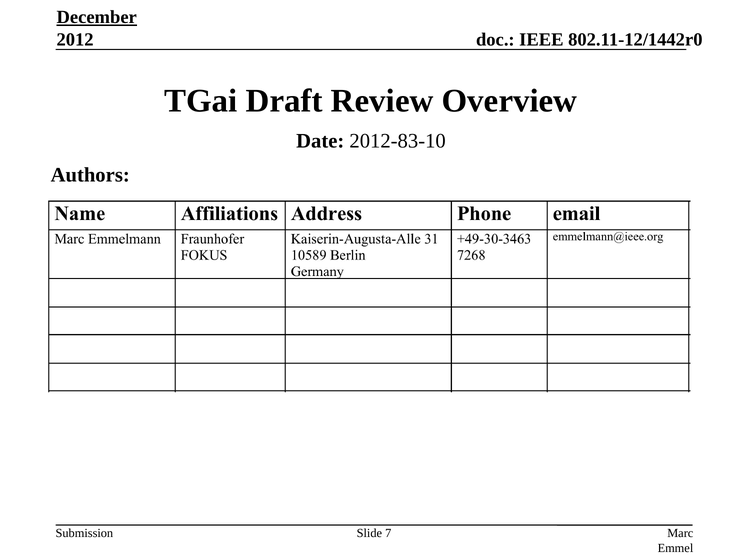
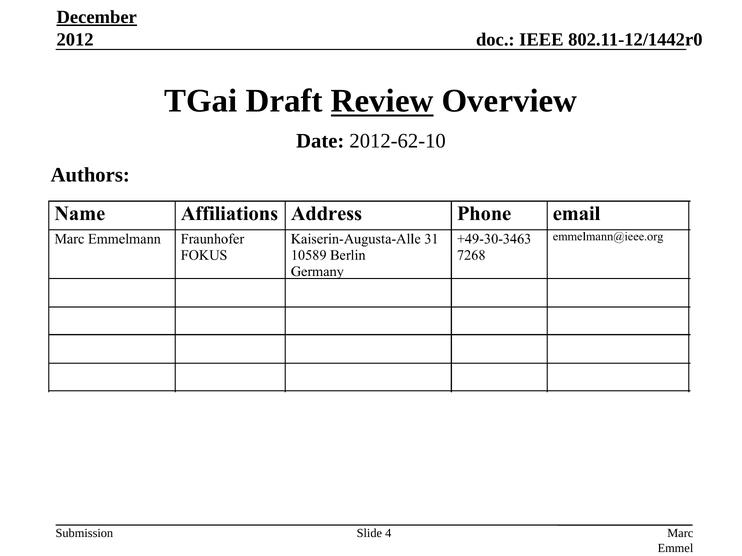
Review underline: none -> present
2012-83-10: 2012-83-10 -> 2012-62-10
7: 7 -> 4
